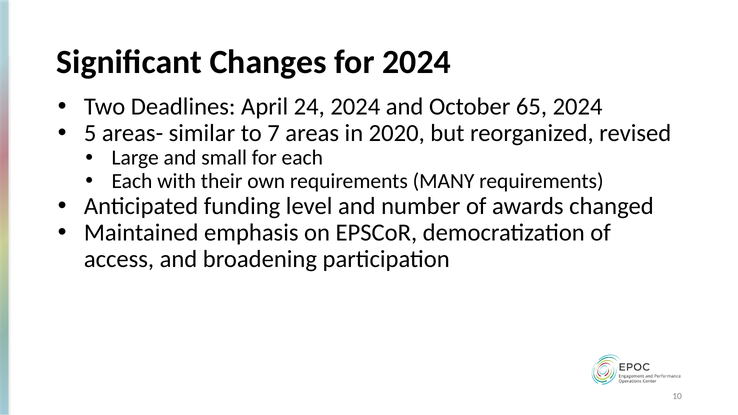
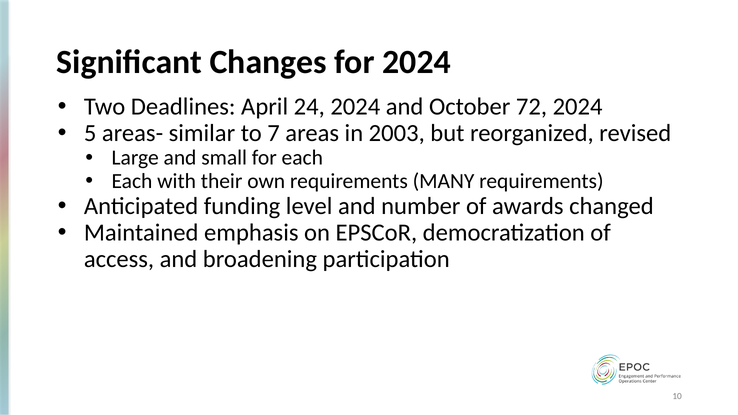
65: 65 -> 72
2020: 2020 -> 2003
